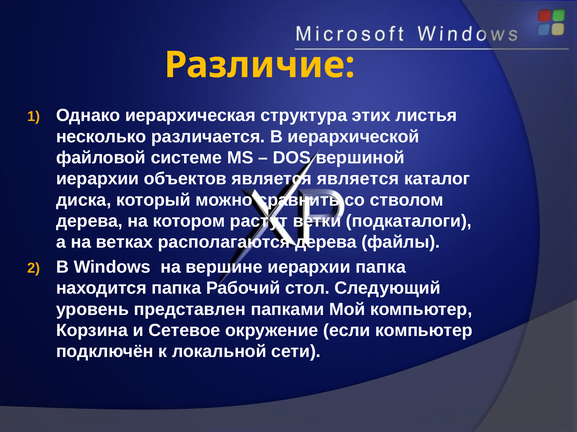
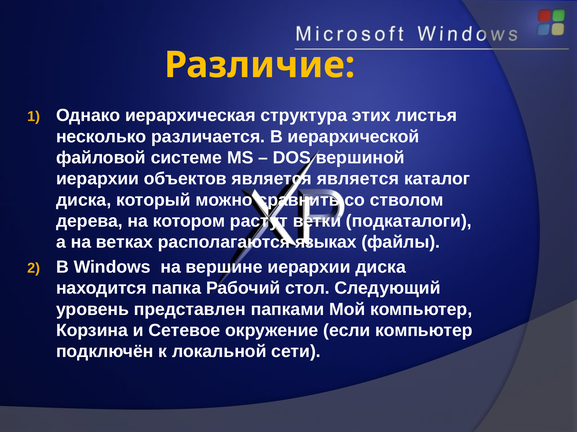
располагаются дерева: дерева -> языках
иерархии папка: папка -> диска
